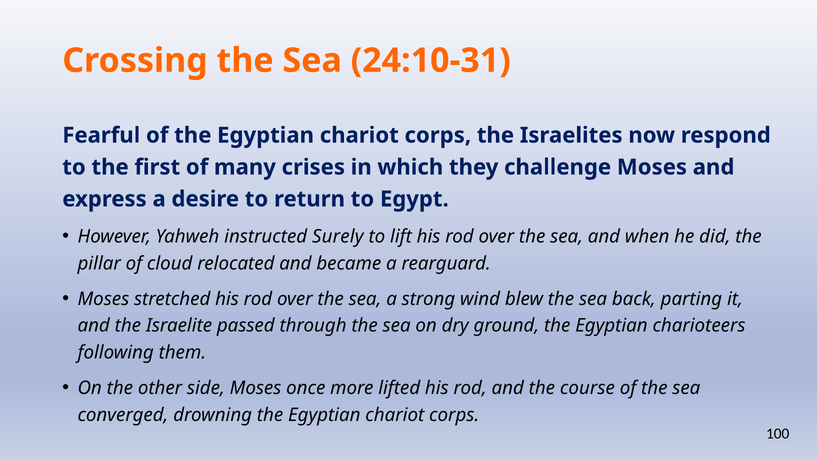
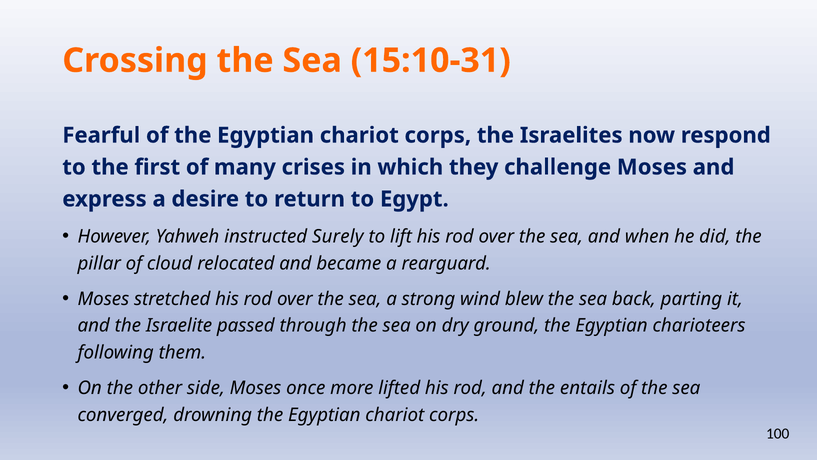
24:10-31: 24:10-31 -> 15:10-31
course: course -> entails
